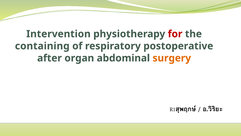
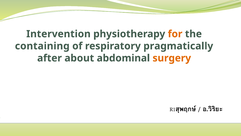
for colour: red -> orange
postoperative: postoperative -> pragmatically
organ: organ -> about
